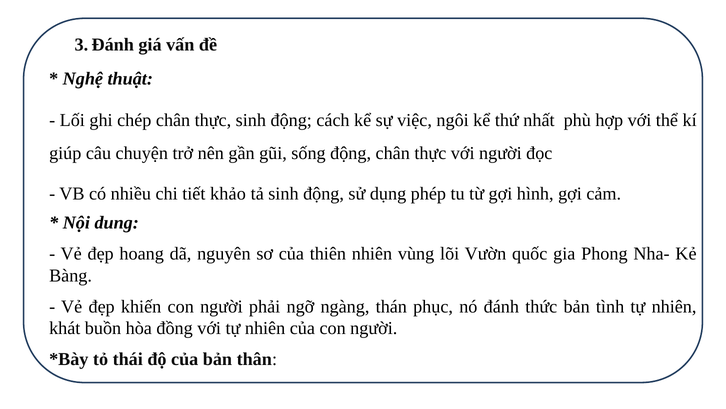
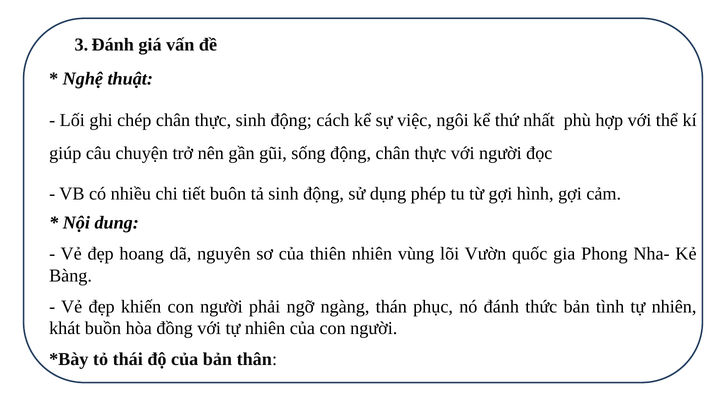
khảo: khảo -> buôn
